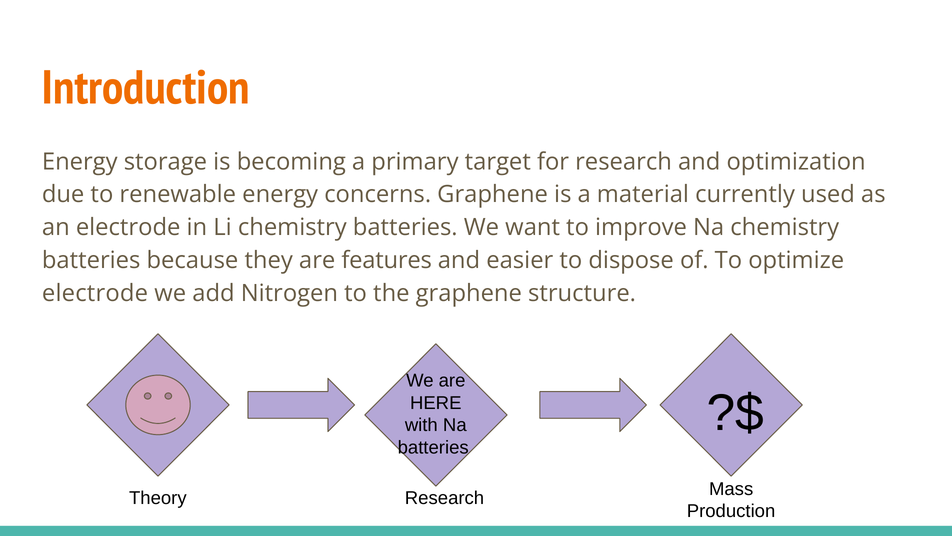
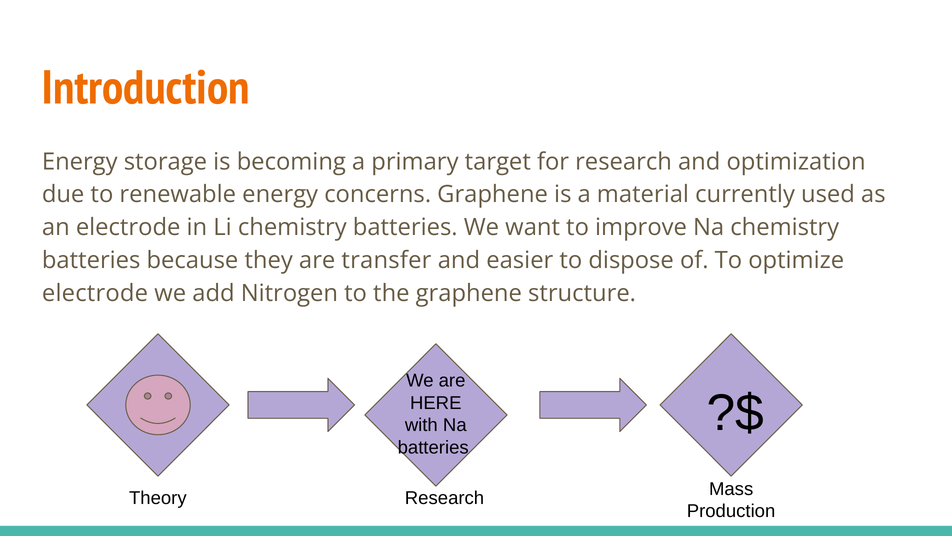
features: features -> transfer
